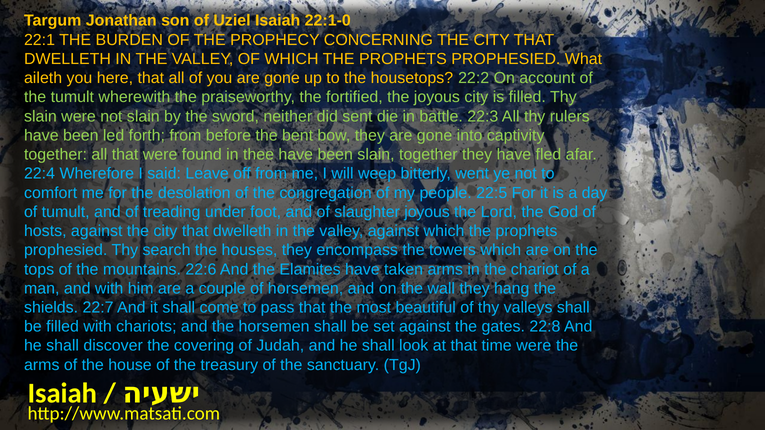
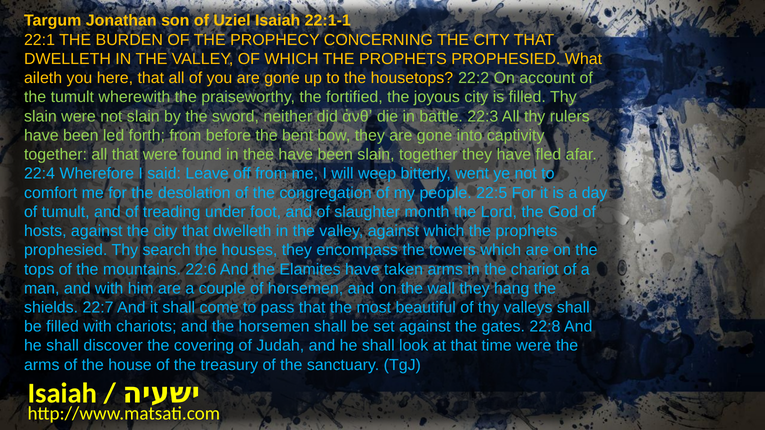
22:1-0: 22:1-0 -> 22:1-1
sent: sent -> ἀνθʼ
slaughter joyous: joyous -> month
